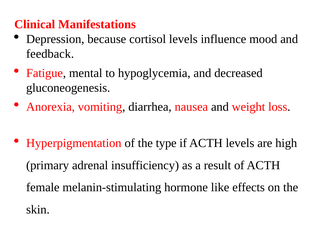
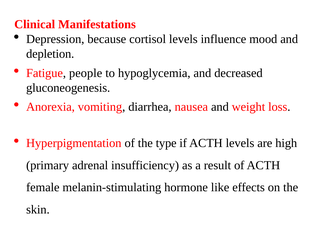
feedback: feedback -> depletion
mental: mental -> people
